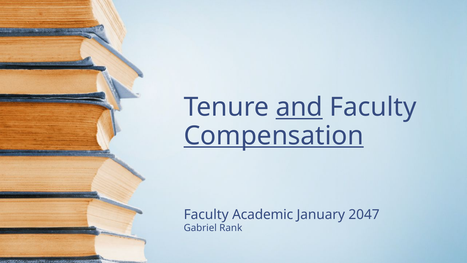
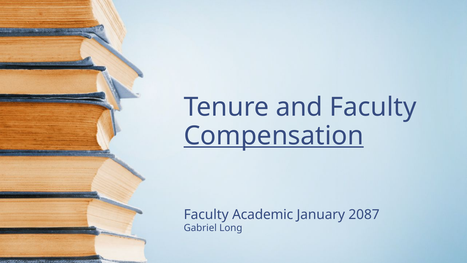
and underline: present -> none
2047: 2047 -> 2087
Rank: Rank -> Long
